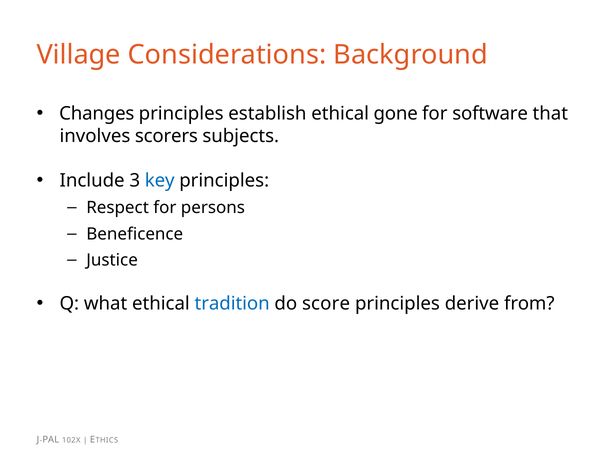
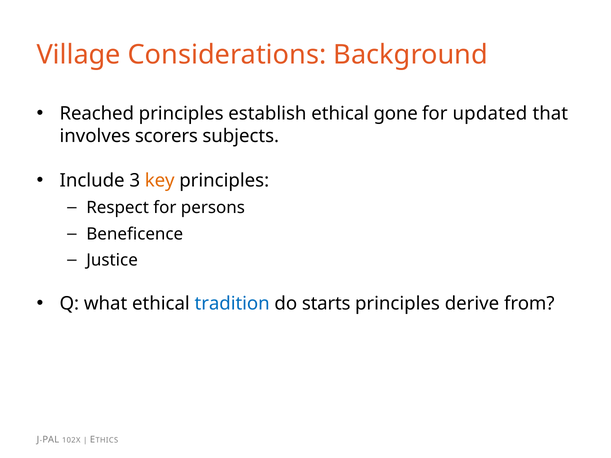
Changes: Changes -> Reached
software: software -> updated
key colour: blue -> orange
score: score -> starts
